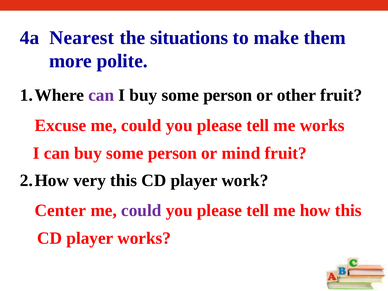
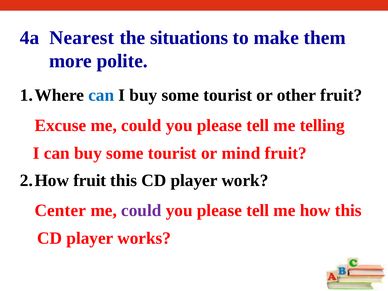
can at (101, 95) colour: purple -> blue
I buy some person: person -> tourist
me works: works -> telling
can buy some person: person -> tourist
very at (90, 180): very -> fruit
